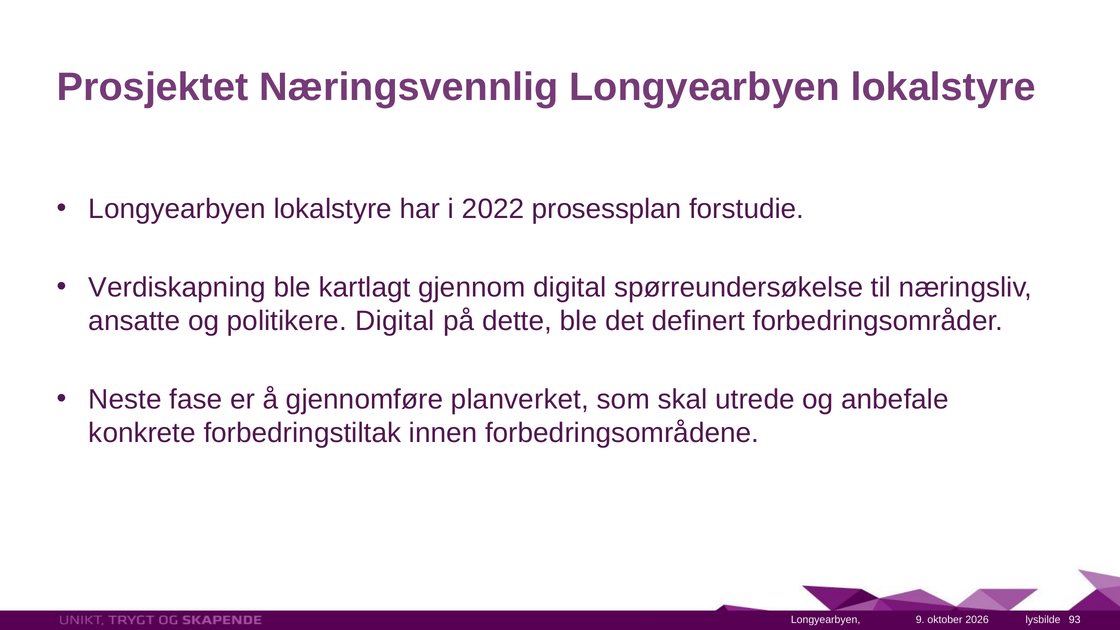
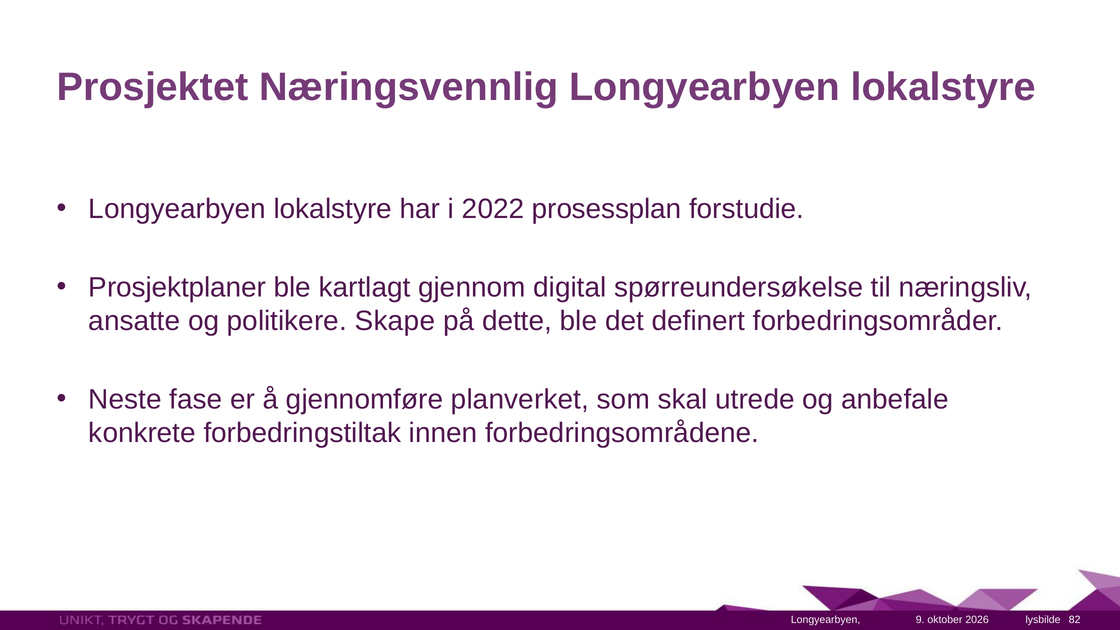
Verdiskapning: Verdiskapning -> Prosjektplaner
politikere Digital: Digital -> Skape
93: 93 -> 82
